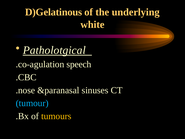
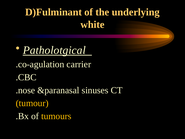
D)Gelatinous: D)Gelatinous -> D)Fulminant
speech: speech -> carrier
tumour colour: light blue -> yellow
